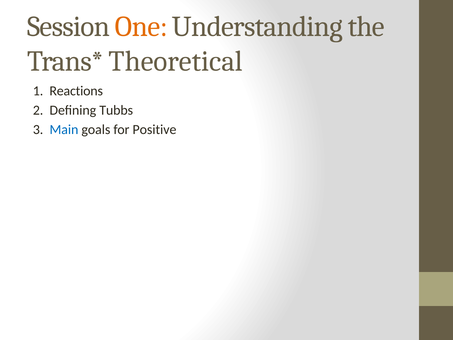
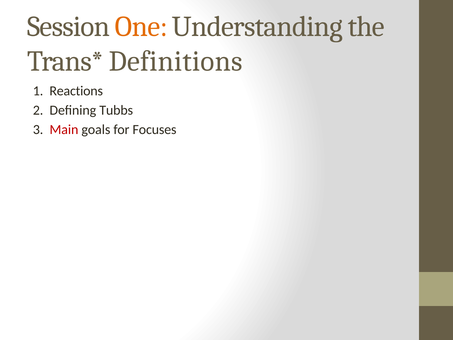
Theoretical: Theoretical -> Definitions
Main colour: blue -> red
Positive: Positive -> Focuses
